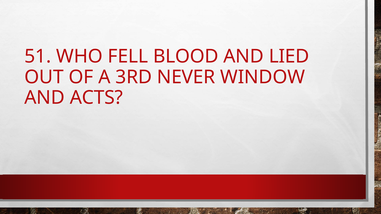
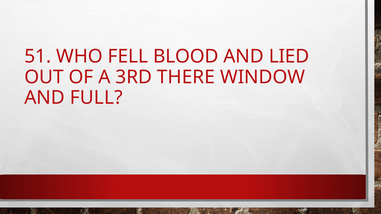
NEVER: NEVER -> THERE
ACTS: ACTS -> FULL
